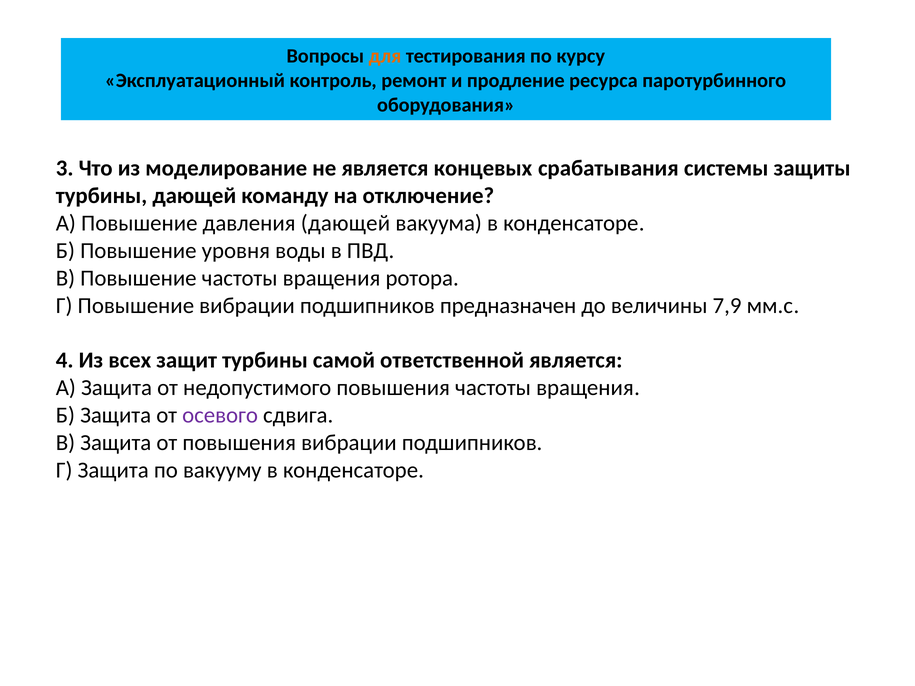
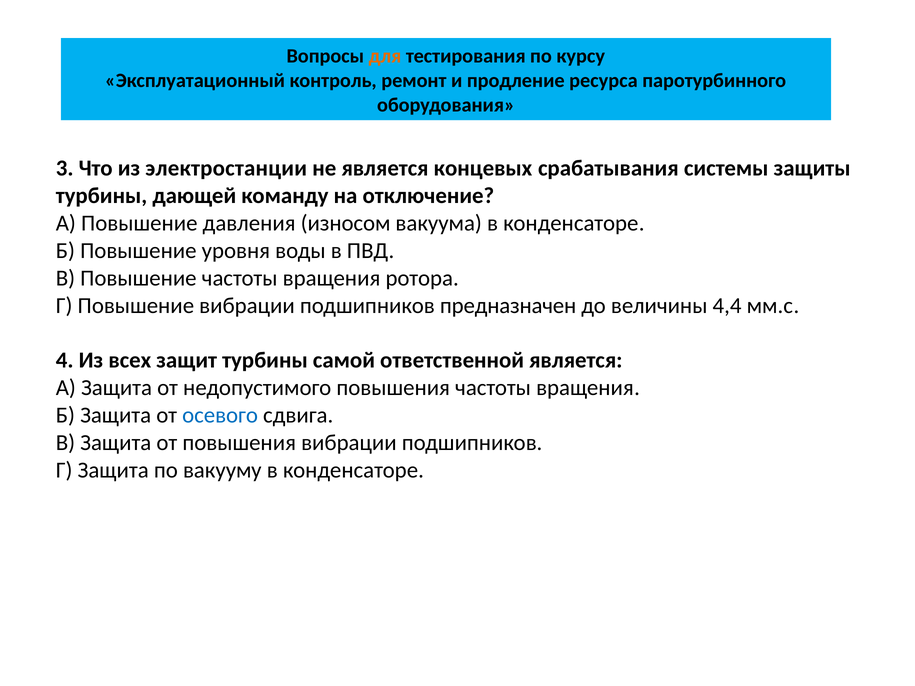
моделирование: моделирование -> электростанции
давления дающей: дающей -> износом
7,9: 7,9 -> 4,4
осевого colour: purple -> blue
